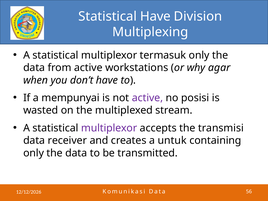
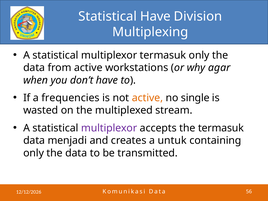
mempunyai: mempunyai -> frequencies
active at (147, 98) colour: purple -> orange
posisi: posisi -> single
the transmisi: transmisi -> termasuk
receiver: receiver -> menjadi
